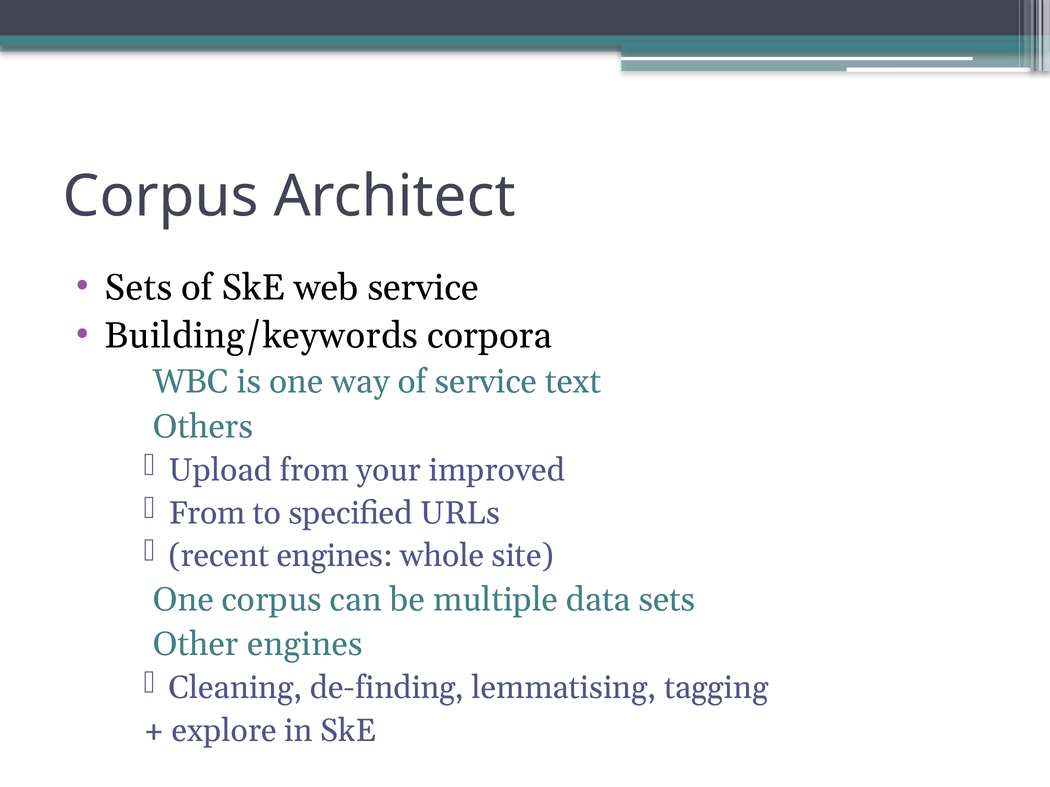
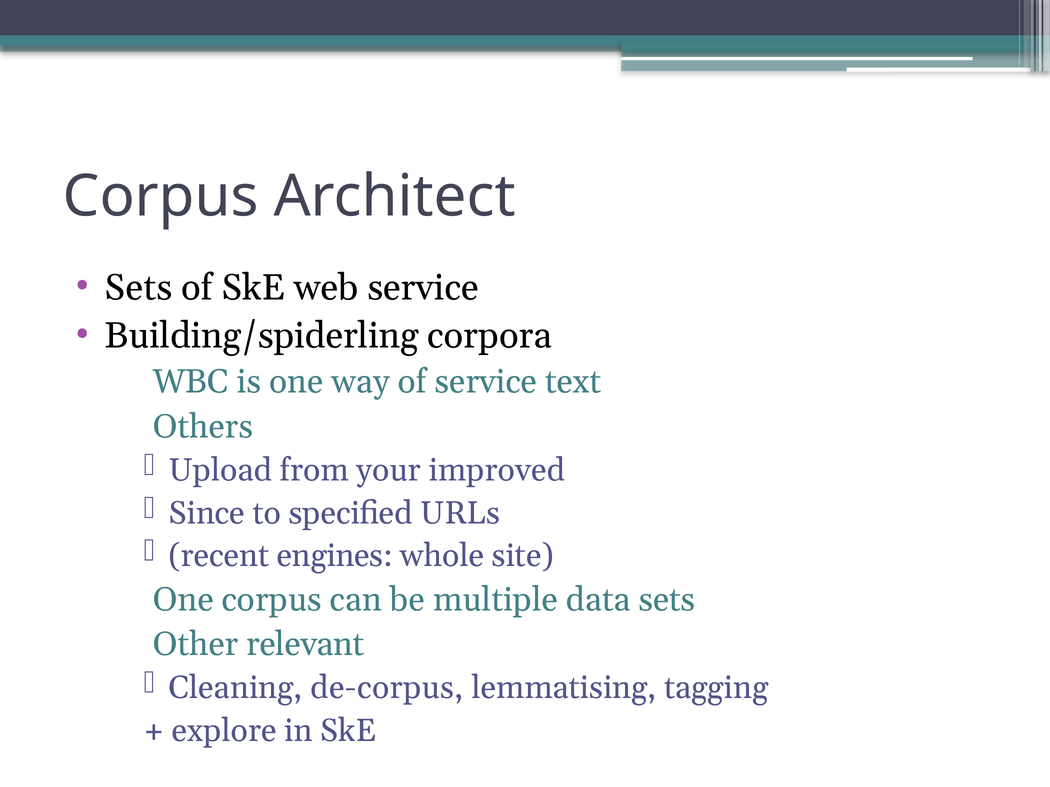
Building/keywords: Building/keywords -> Building/spiderling
From at (207, 513): From -> Since
Other engines: engines -> relevant
de-finding: de-finding -> de-corpus
